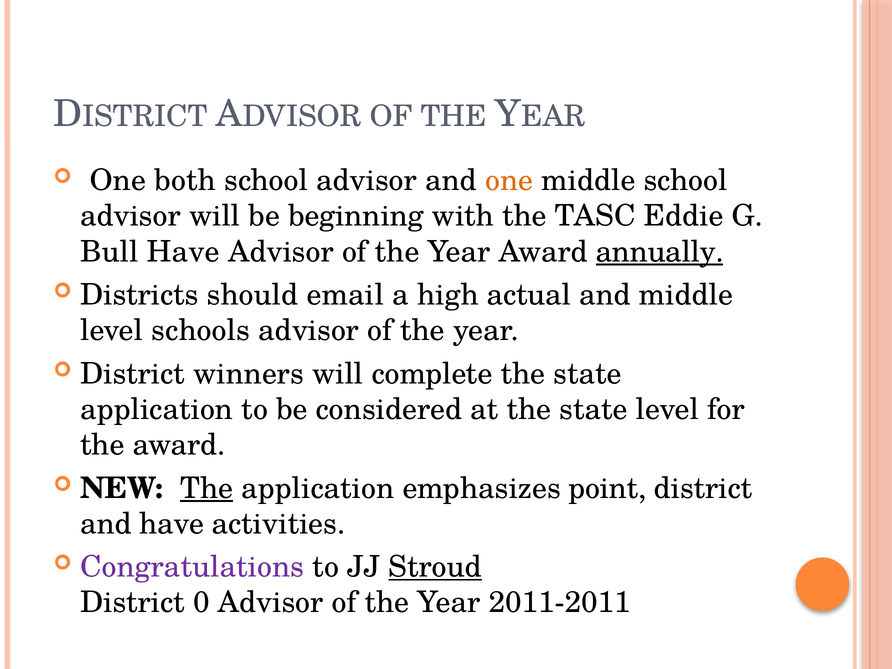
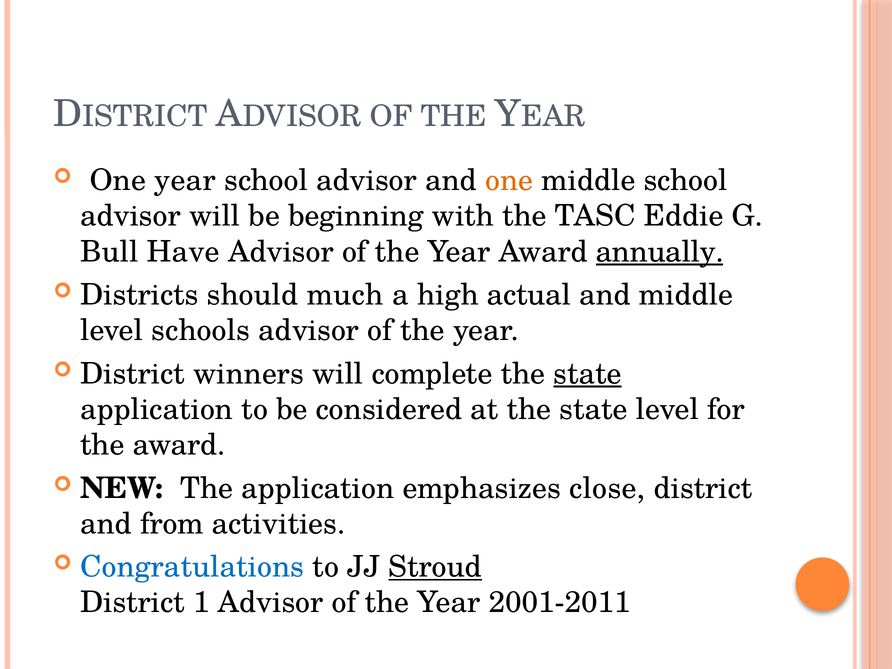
One both: both -> year
email: email -> much
state at (587, 374) underline: none -> present
The at (207, 488) underline: present -> none
point: point -> close
and have: have -> from
Congratulations colour: purple -> blue
0: 0 -> 1
2011-2011: 2011-2011 -> 2001-2011
